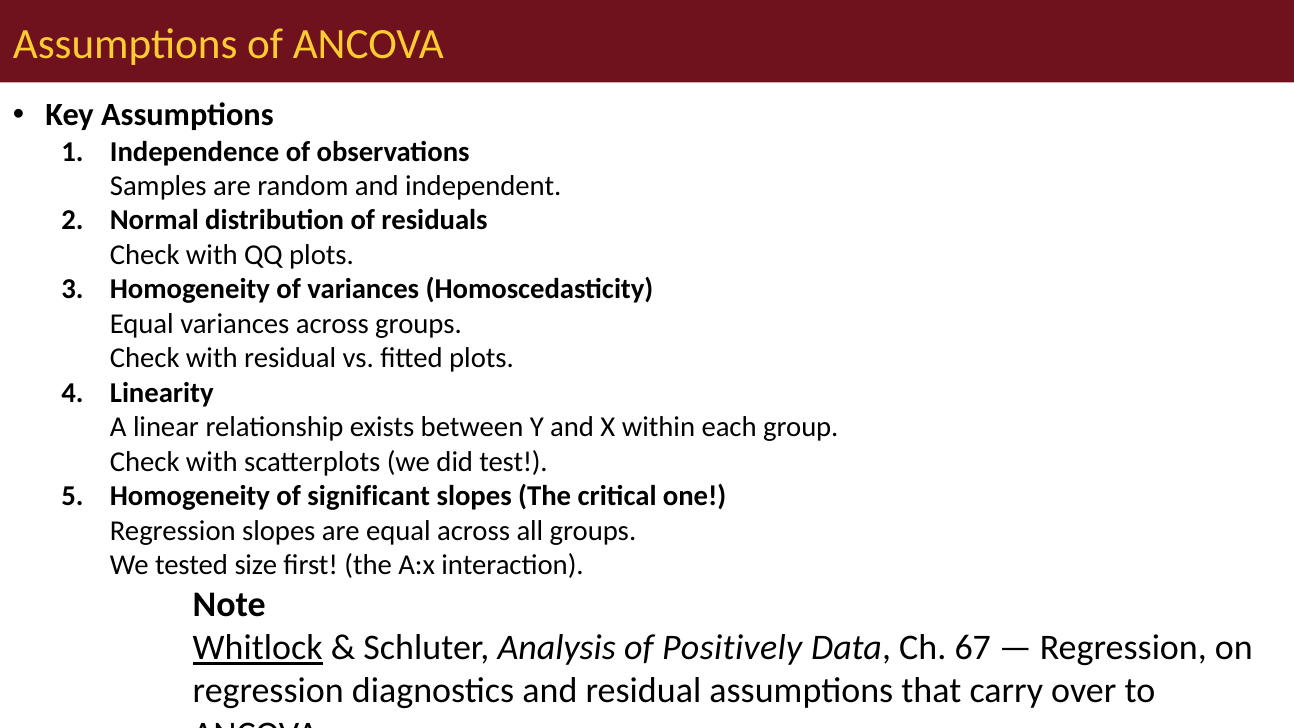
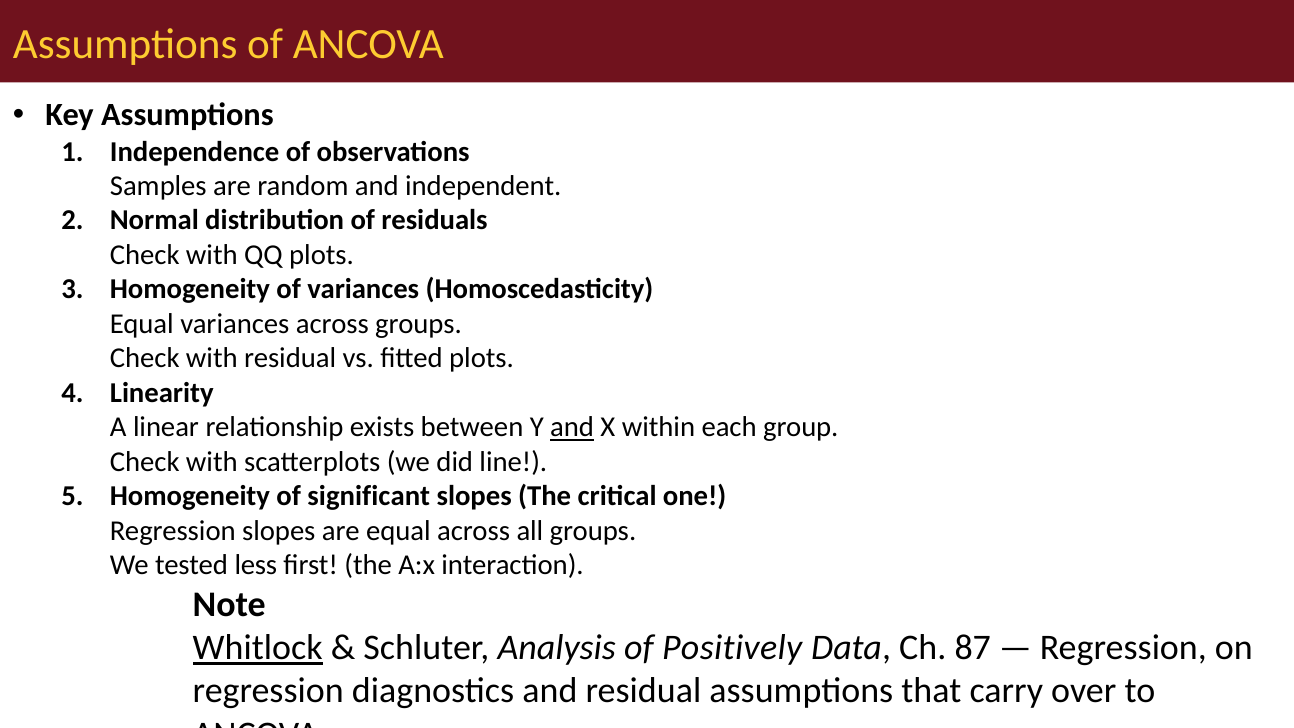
and at (572, 427) underline: none -> present
test: test -> line
size: size -> less
67: 67 -> 87
